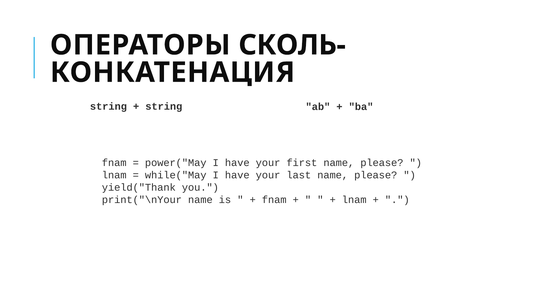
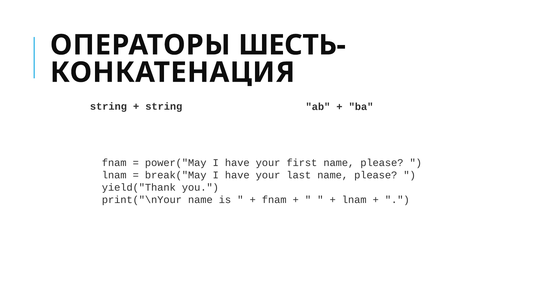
СКОЛЬ-: СКОЛЬ- -> ШЕСТЬ-
while("May: while("May -> break("May
